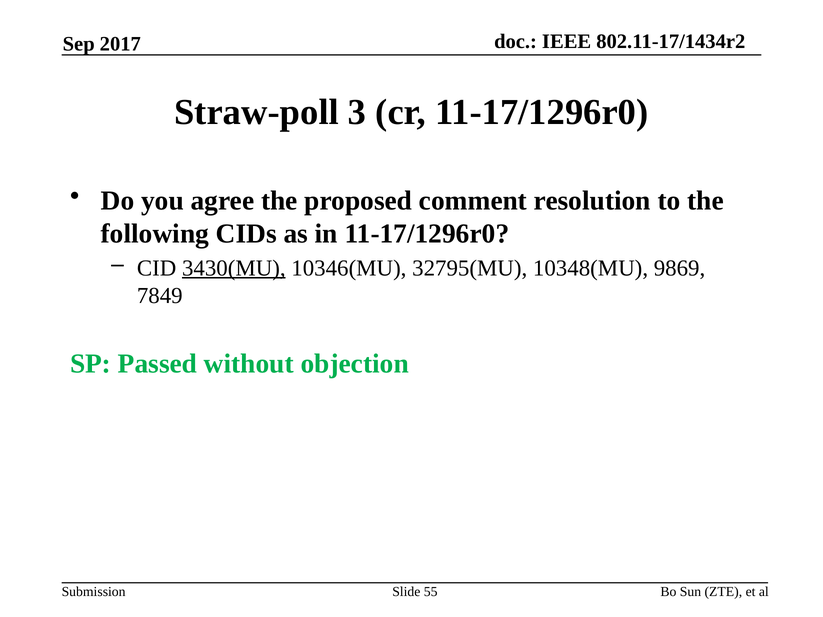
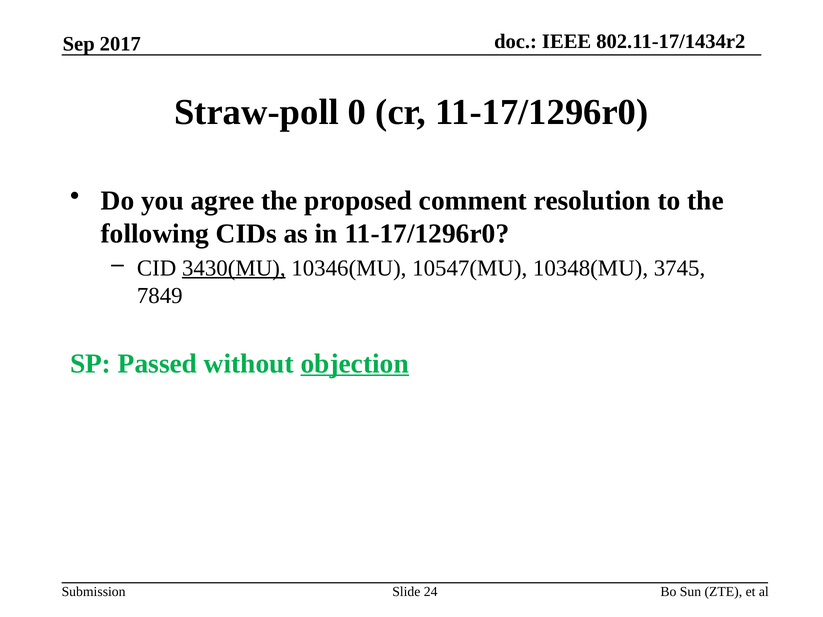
3: 3 -> 0
32795(MU: 32795(MU -> 10547(MU
9869: 9869 -> 3745
objection underline: none -> present
55: 55 -> 24
